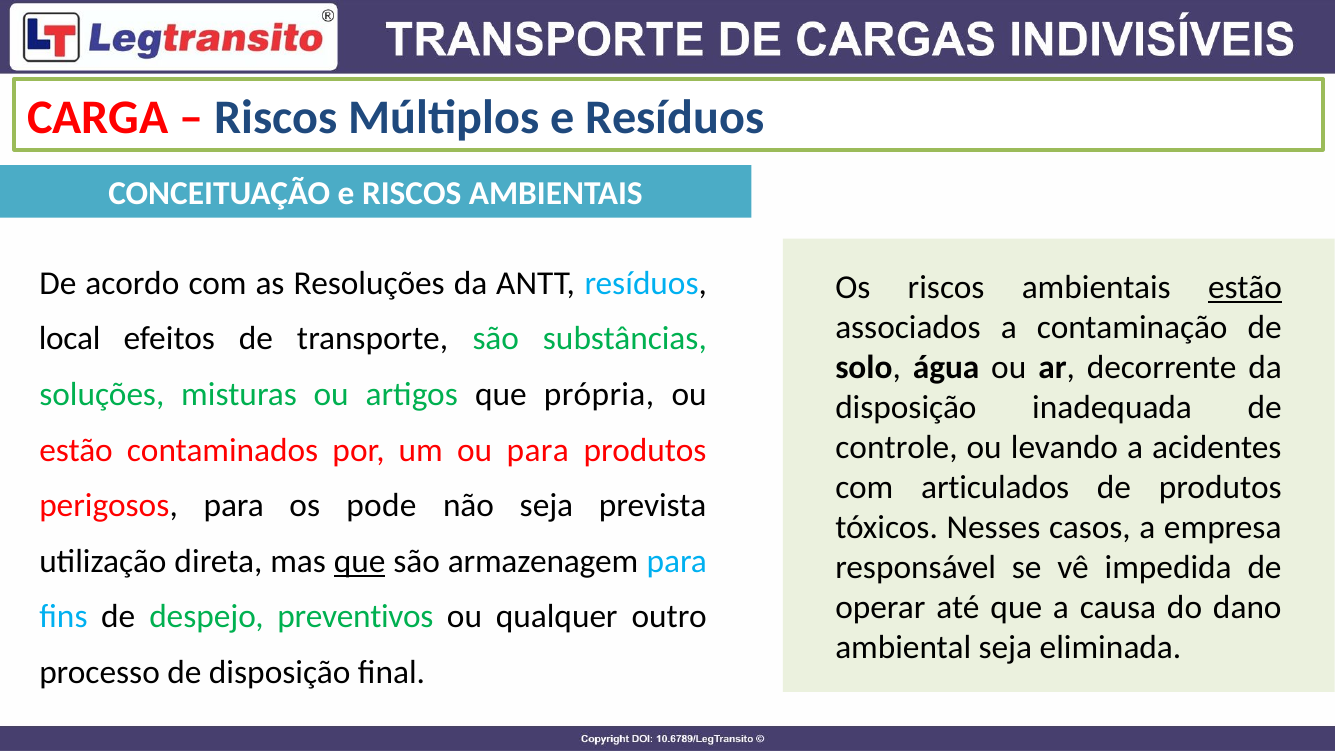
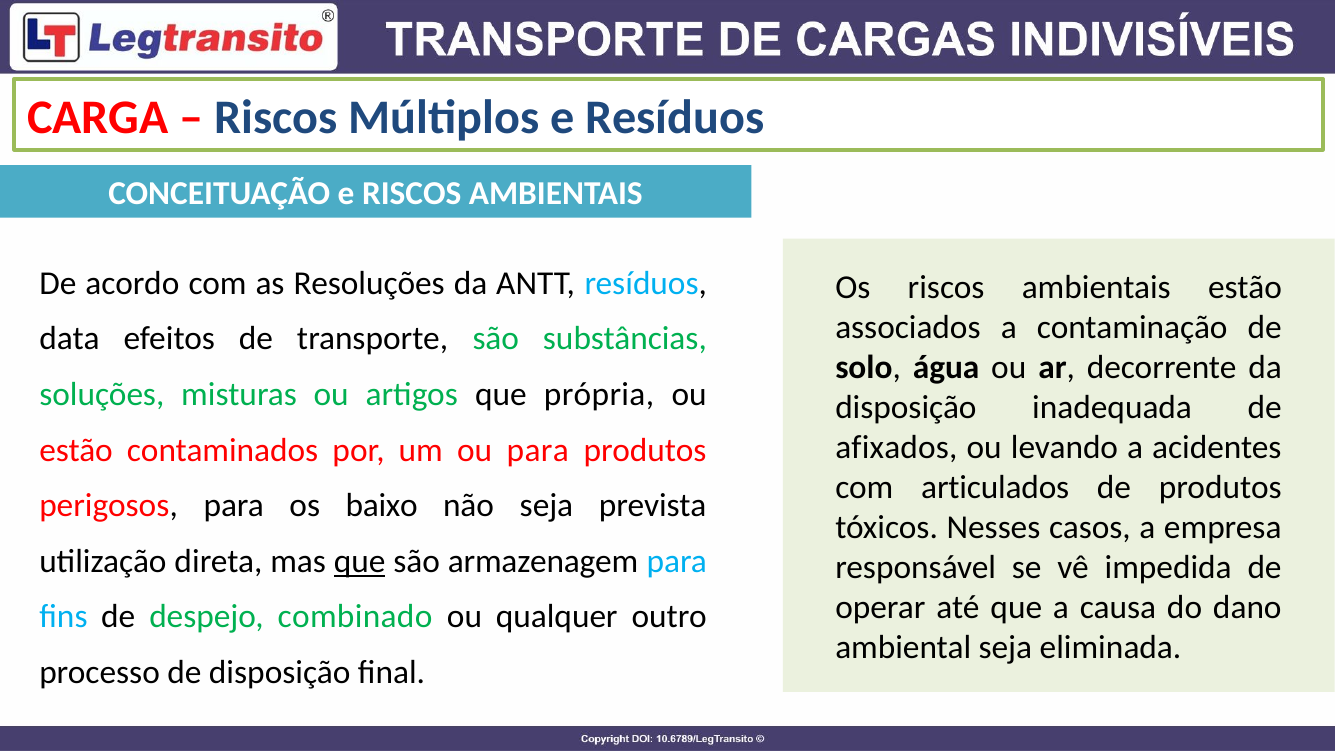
estão at (1245, 287) underline: present -> none
local: local -> data
controle: controle -> afixados
pode: pode -> baixo
preventivos: preventivos -> combinado
